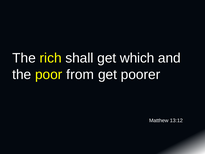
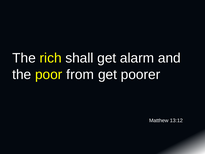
which: which -> alarm
